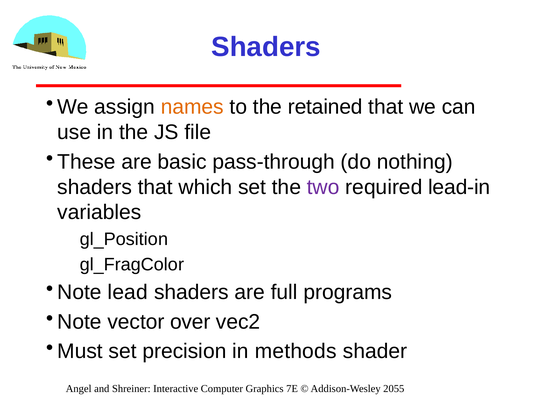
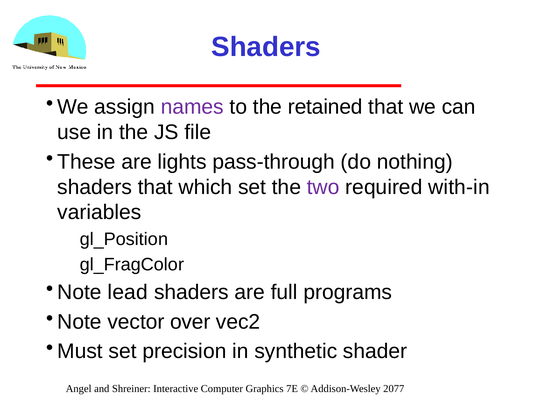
names colour: orange -> purple
basic: basic -> lights
lead-in: lead-in -> with-in
methods: methods -> synthetic
2055: 2055 -> 2077
